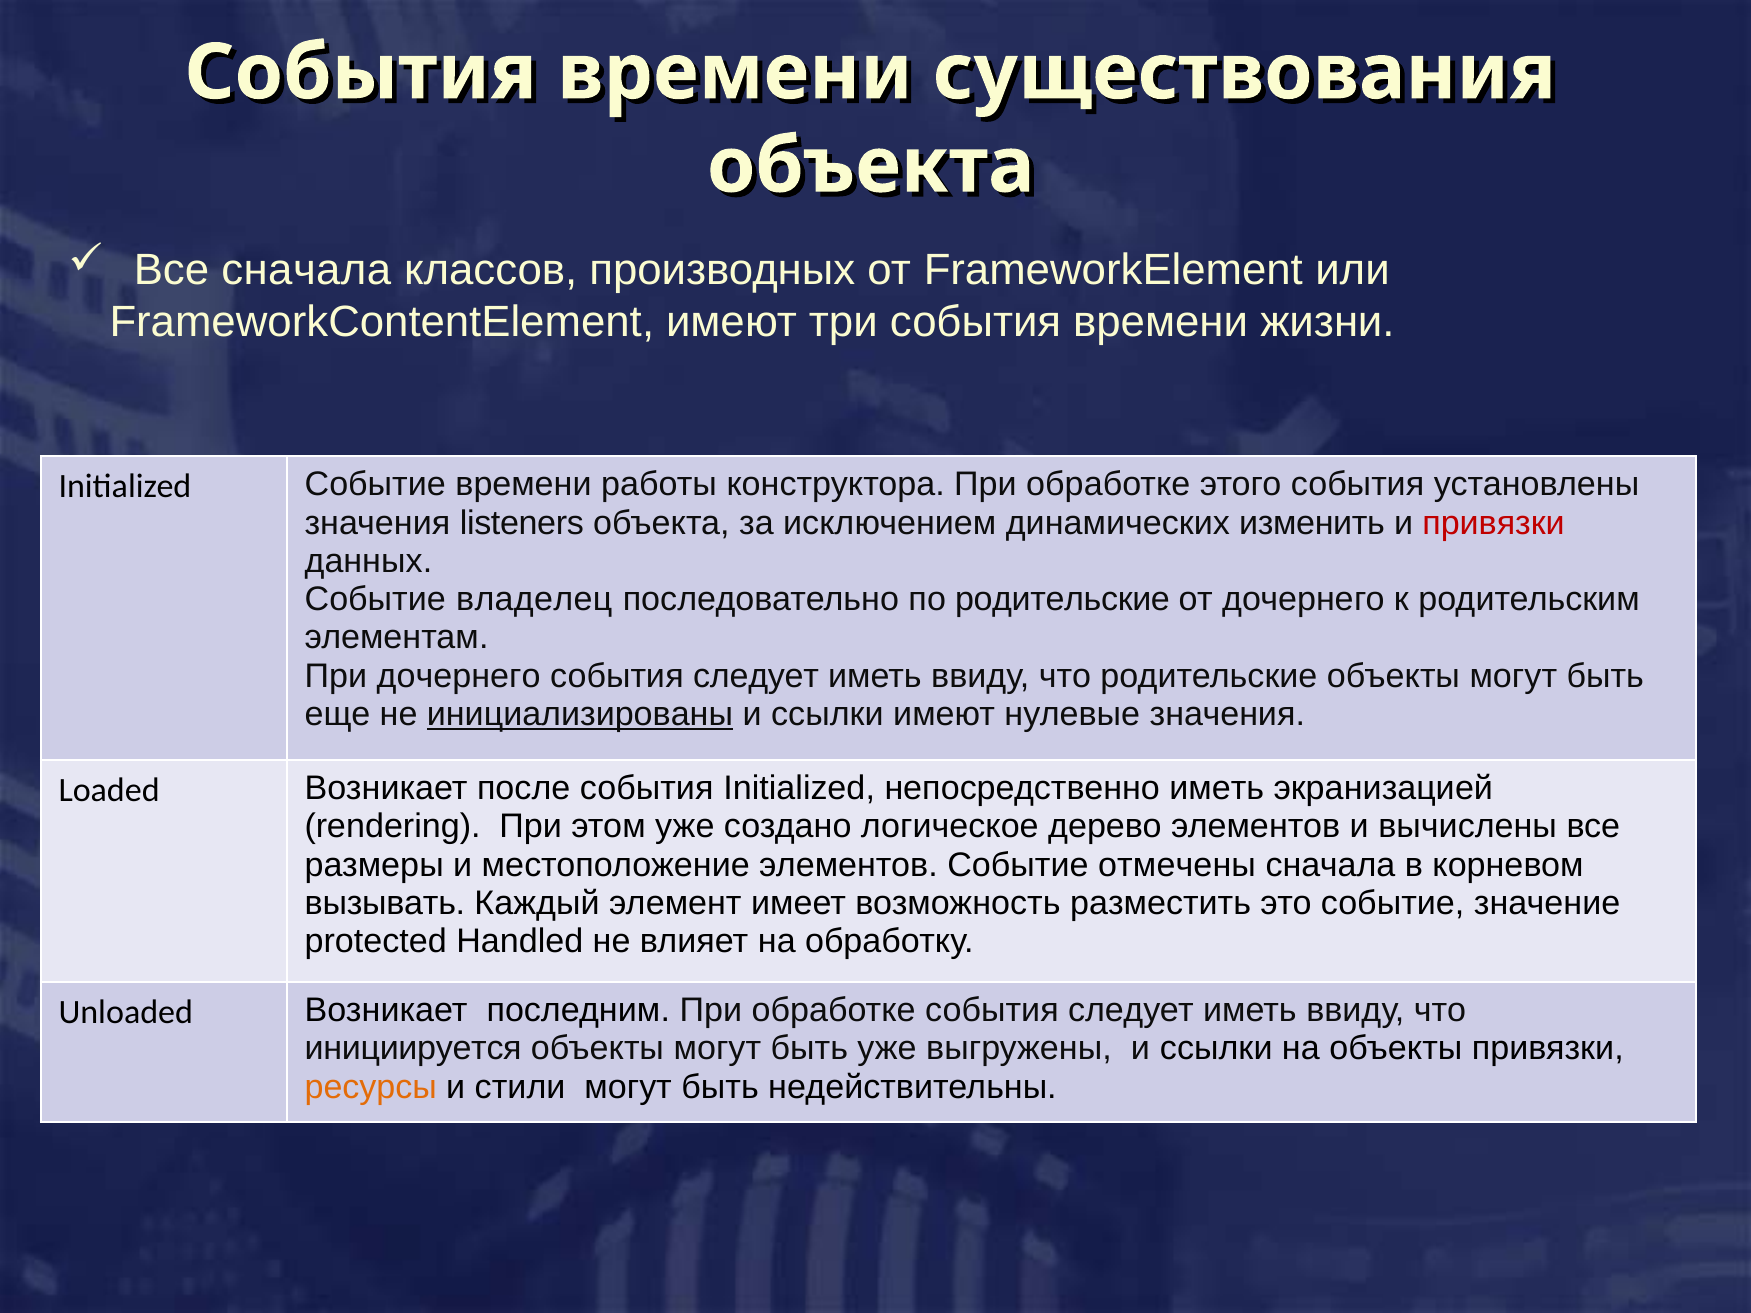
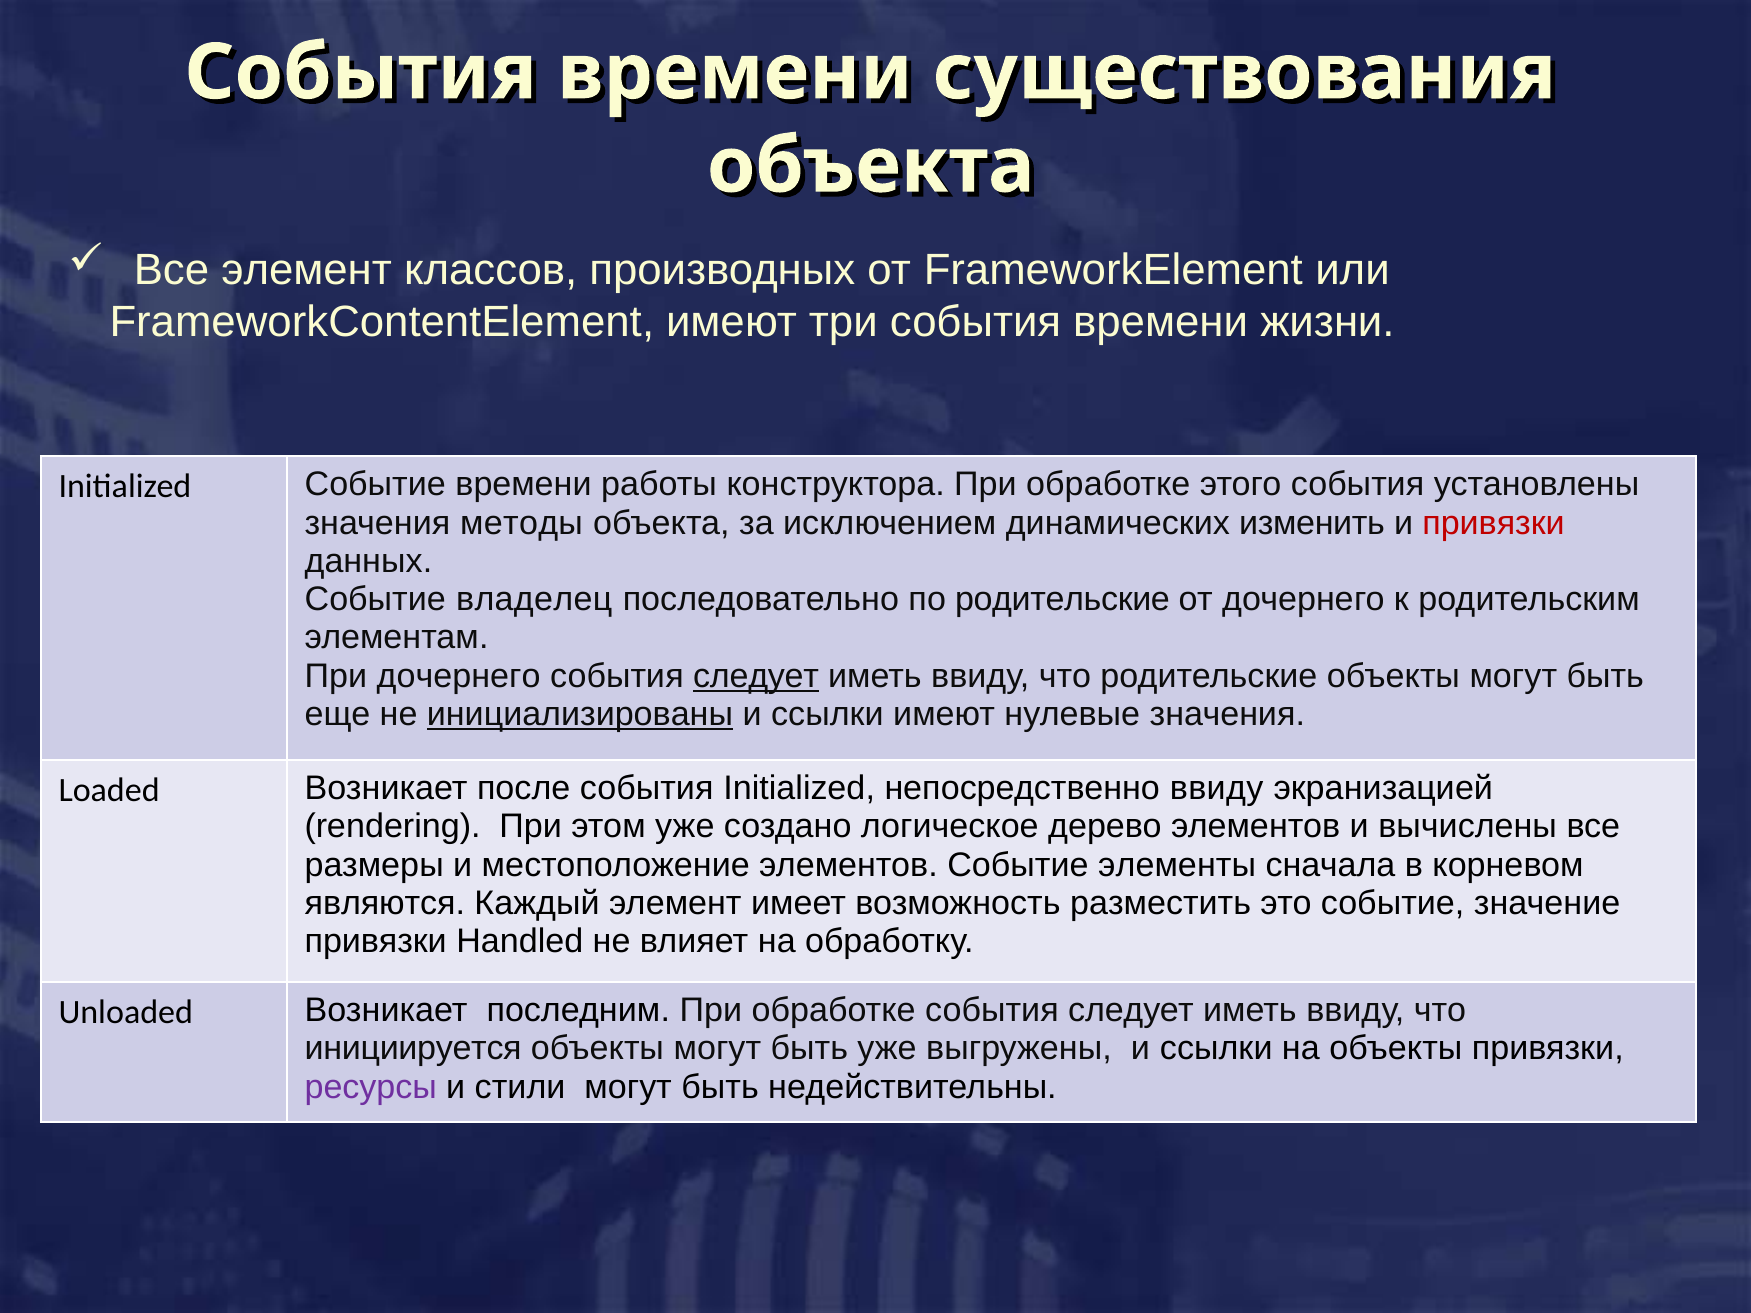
Все сначала: сначала -> элемент
listeners: listeners -> методы
следует at (756, 676) underline: none -> present
непосредственно иметь: иметь -> ввиду
отмечены: отмечены -> элементы
вызывать: вызывать -> являются
protected at (376, 942): protected -> привязки
ресурсы colour: orange -> purple
